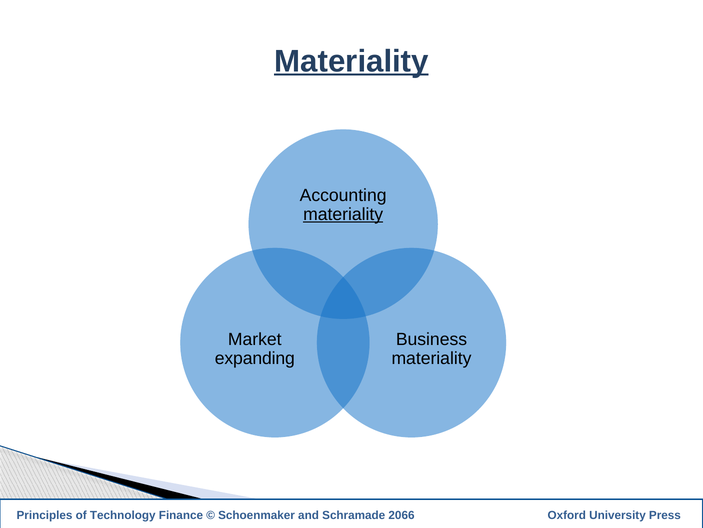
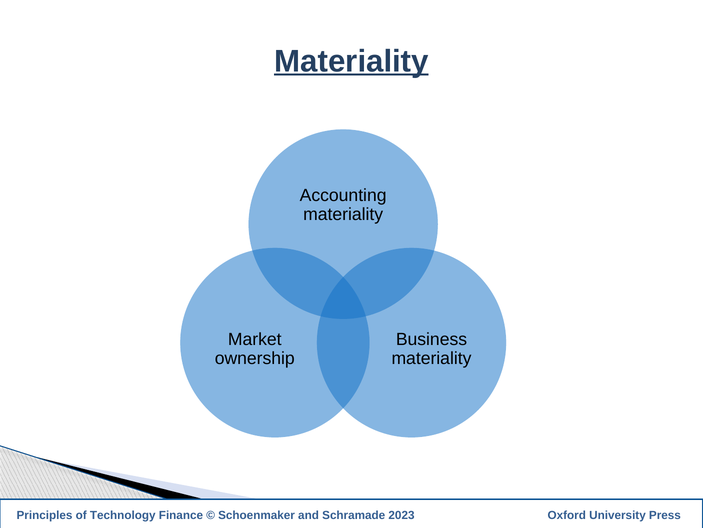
materiality at (343, 214) underline: present -> none
expanding: expanding -> ownership
2066: 2066 -> 2023
